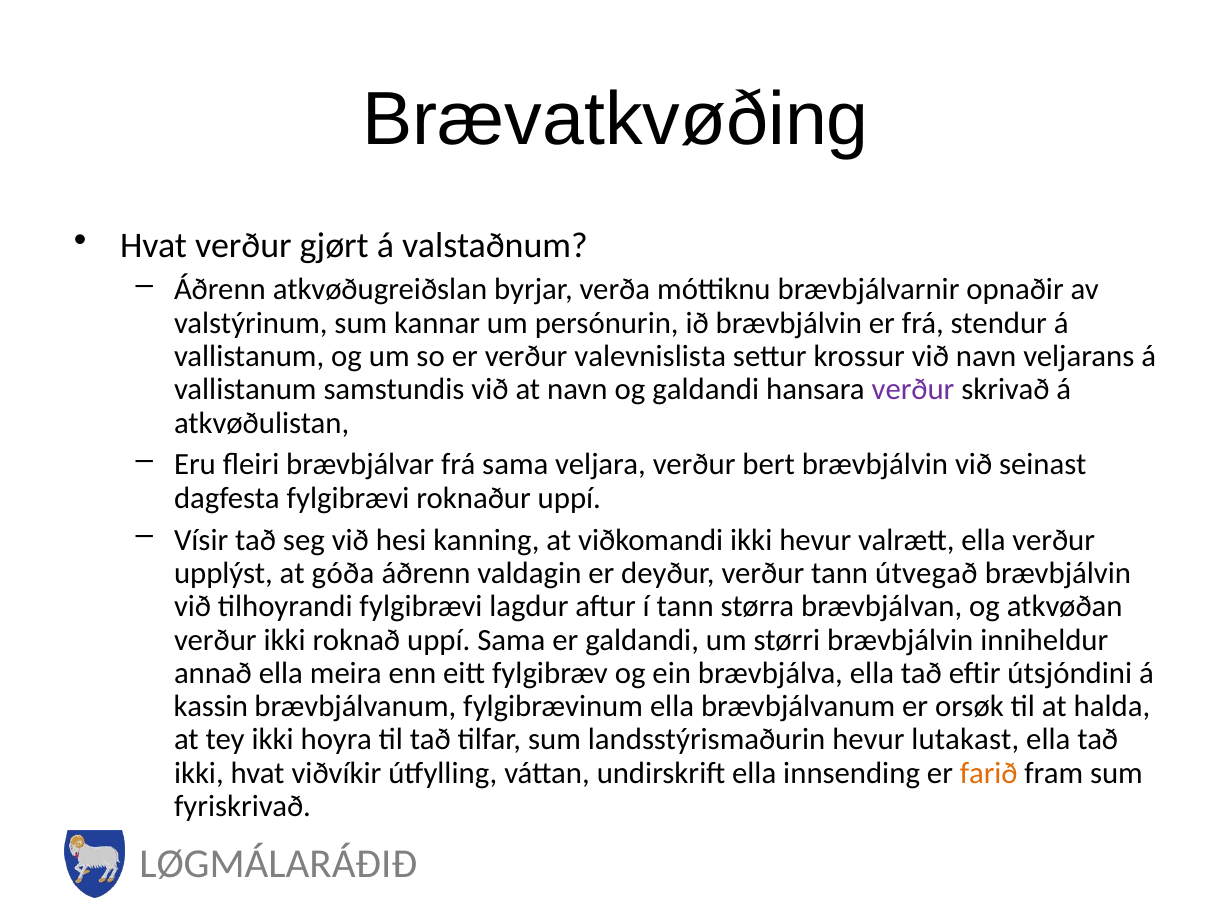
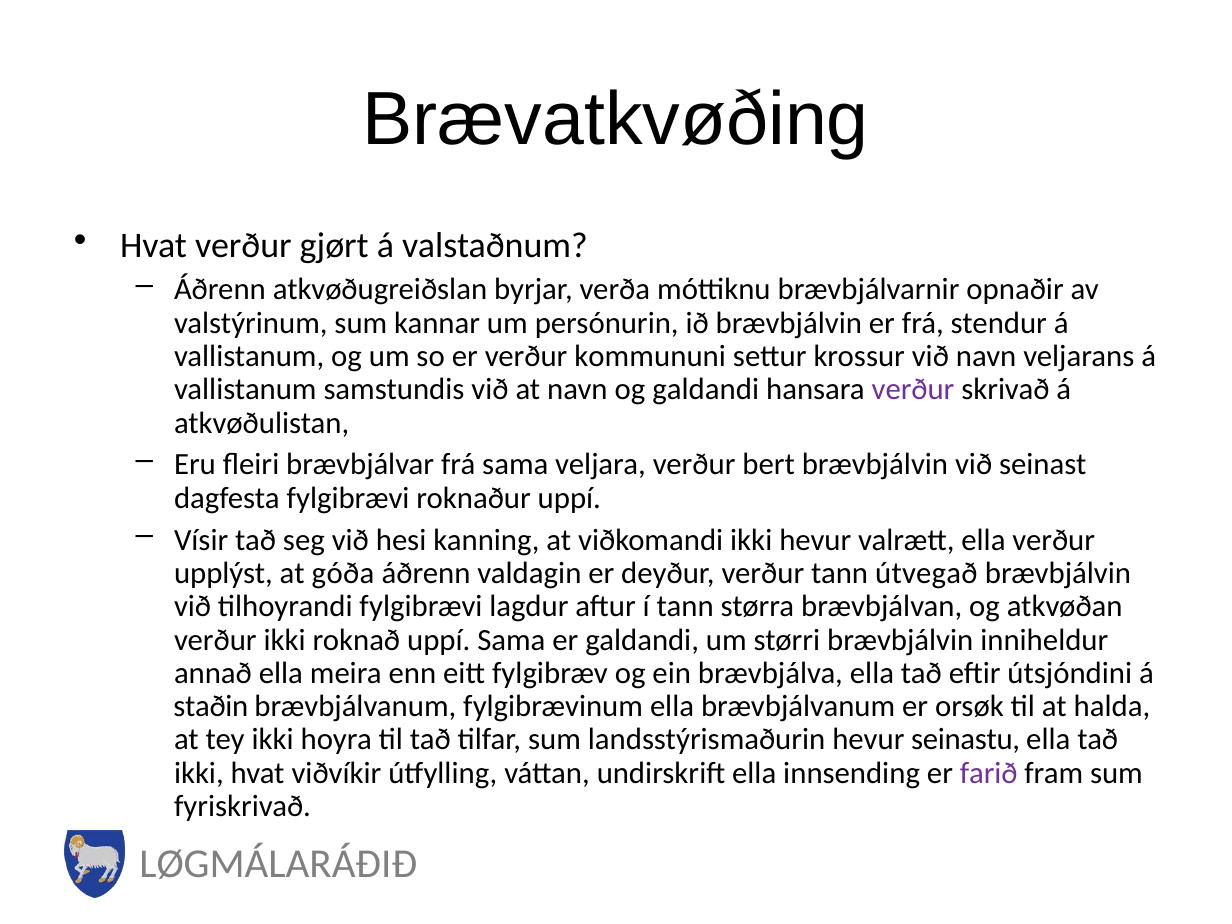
valevnislista: valevnislista -> kommununi
kassin: kassin -> staðin
lutakast: lutakast -> seinastu
farið colour: orange -> purple
